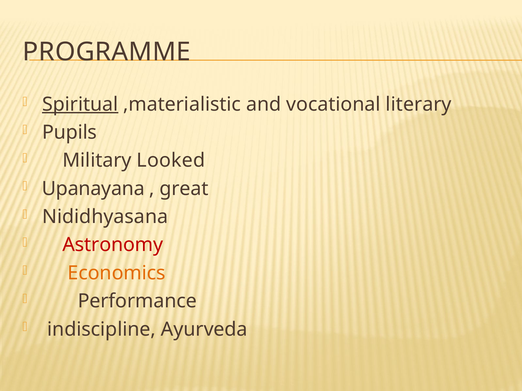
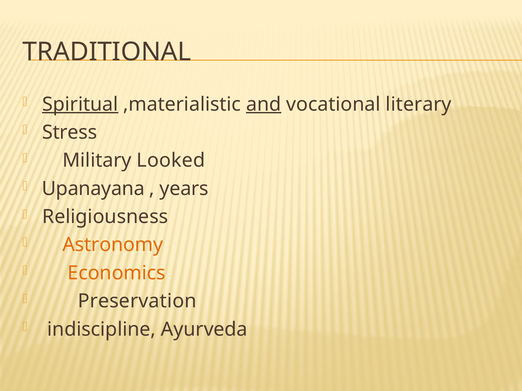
PROGRAMME: PROGRAMME -> TRADITIONAL
and underline: none -> present
Pupils: Pupils -> Stress
great: great -> years
Nididhyasana: Nididhyasana -> Religiousness
Astronomy colour: red -> orange
Performance: Performance -> Preservation
